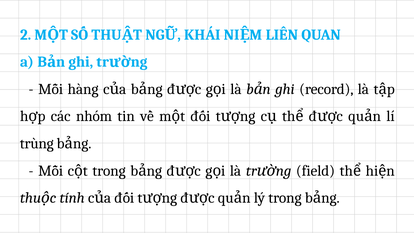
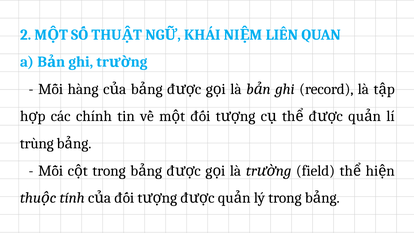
nhóm: nhóm -> chính
